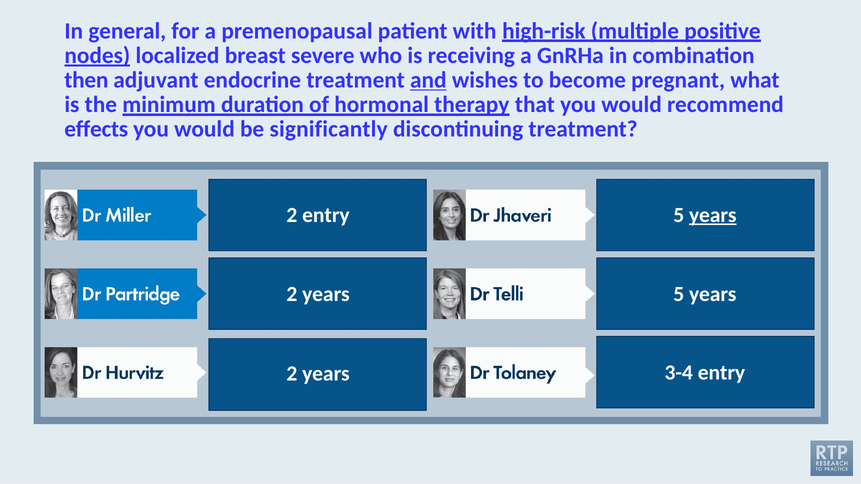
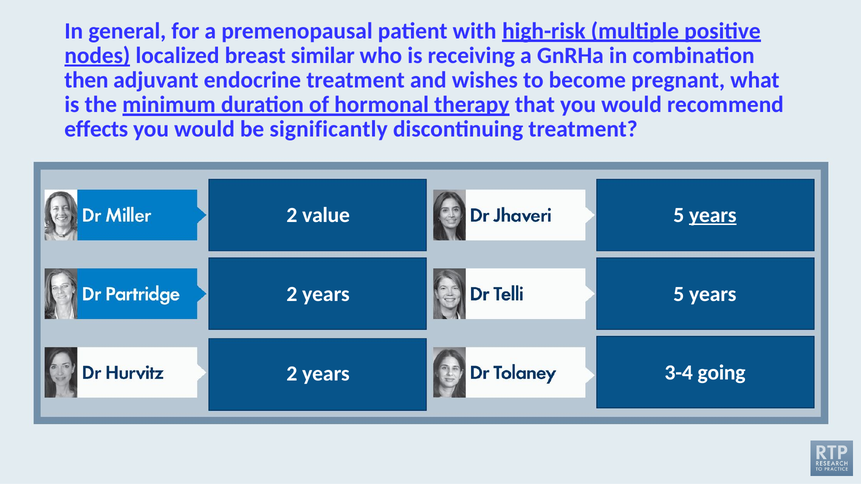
severe: severe -> similar
and underline: present -> none
2 entry: entry -> value
3-4 entry: entry -> going
